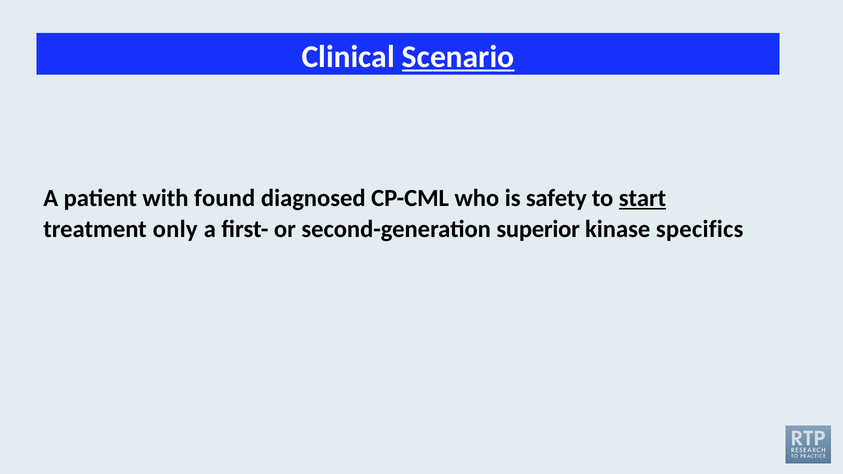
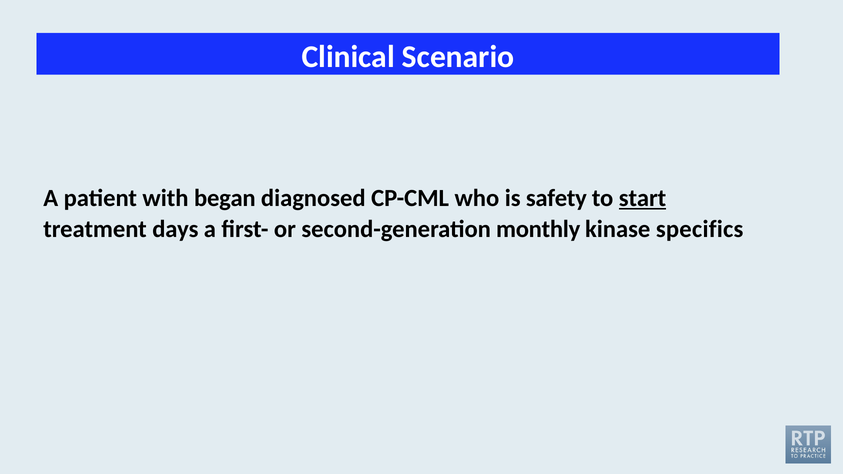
Scenario underline: present -> none
found: found -> began
only: only -> days
superior: superior -> monthly
